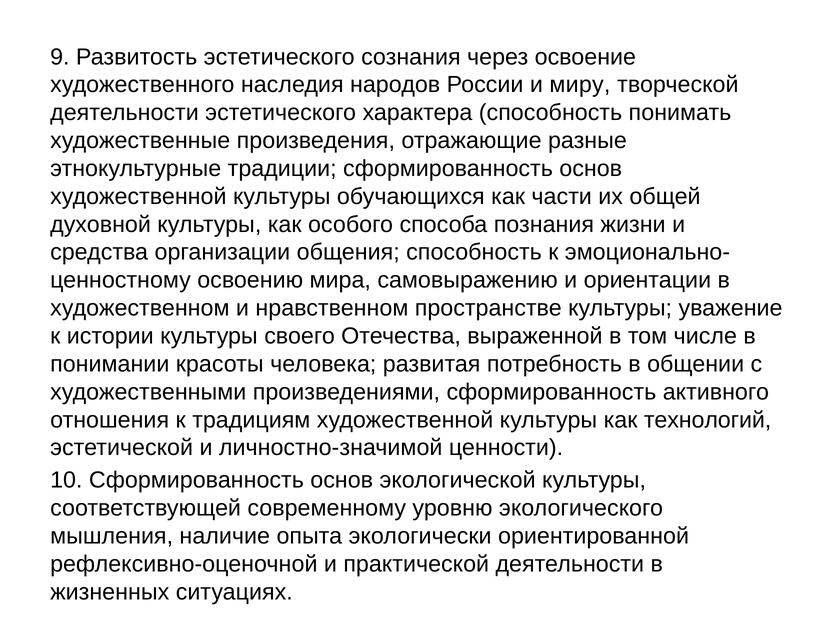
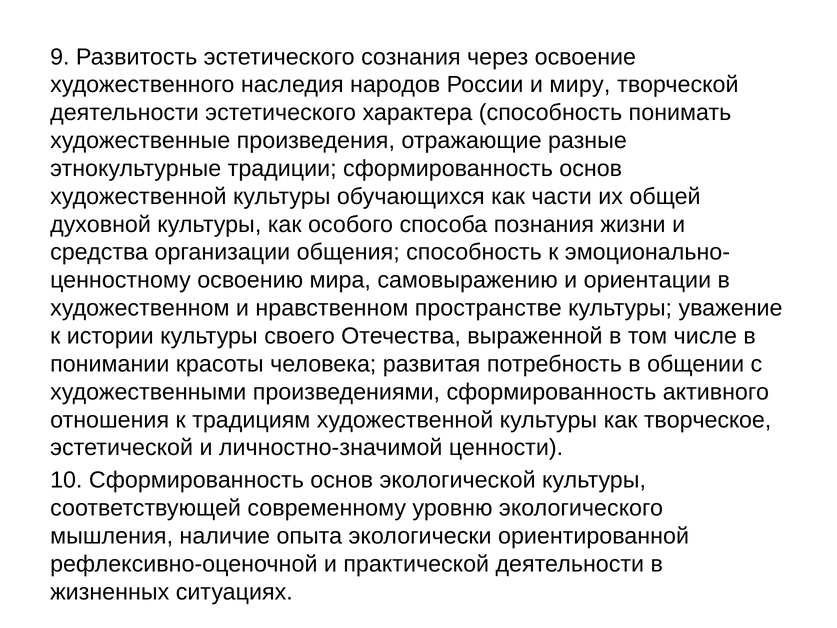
технологий: технологий -> творческое
